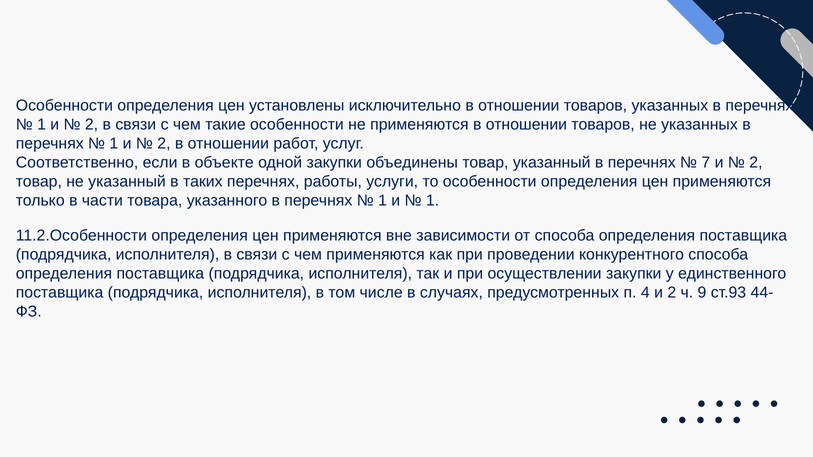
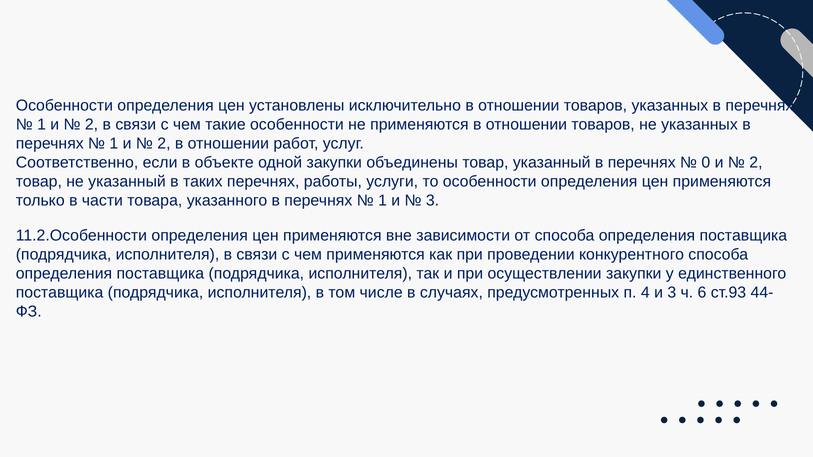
7: 7 -> 0
1 at (433, 201): 1 -> 3
и 2: 2 -> 3
9: 9 -> 6
